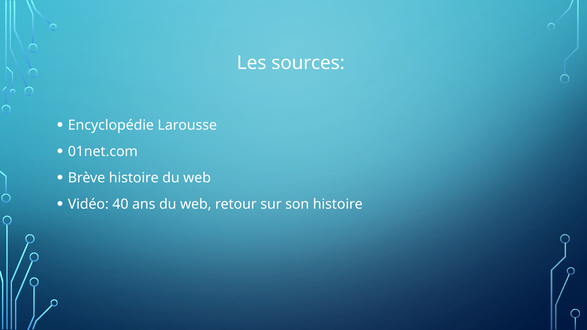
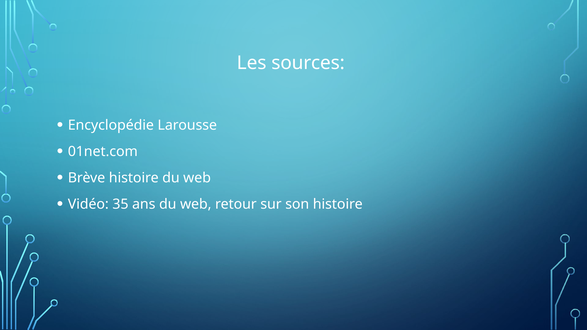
40: 40 -> 35
